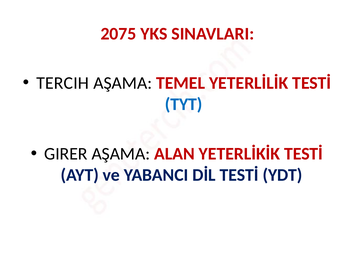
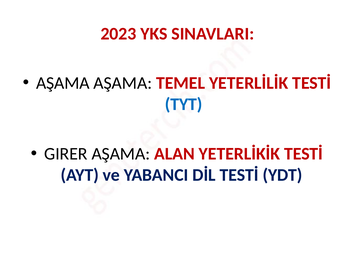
2075: 2075 -> 2023
TERCIH at (63, 83): TERCIH -> AŞAMA
